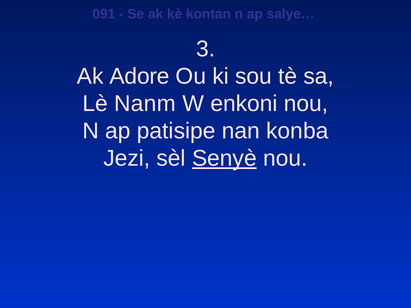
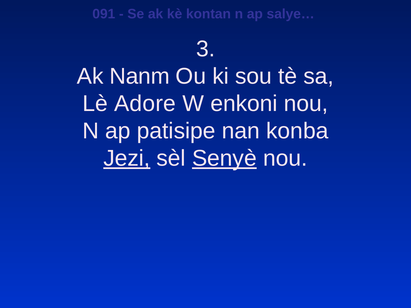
Adore: Adore -> Nanm
Nanm: Nanm -> Adore
Jezi underline: none -> present
